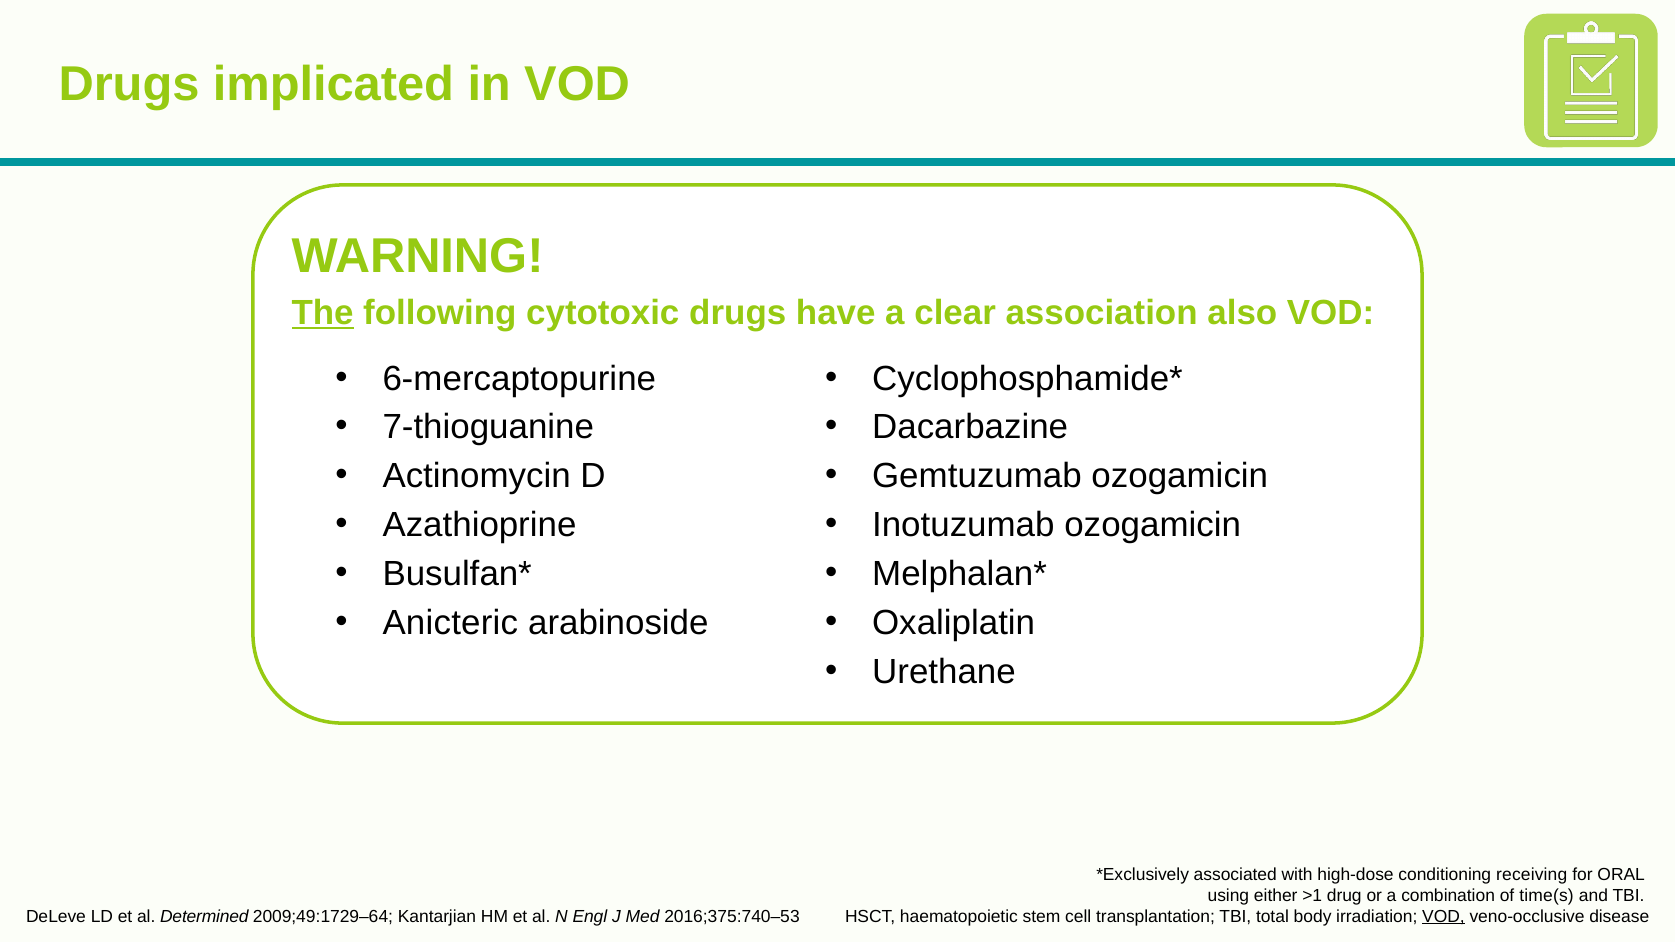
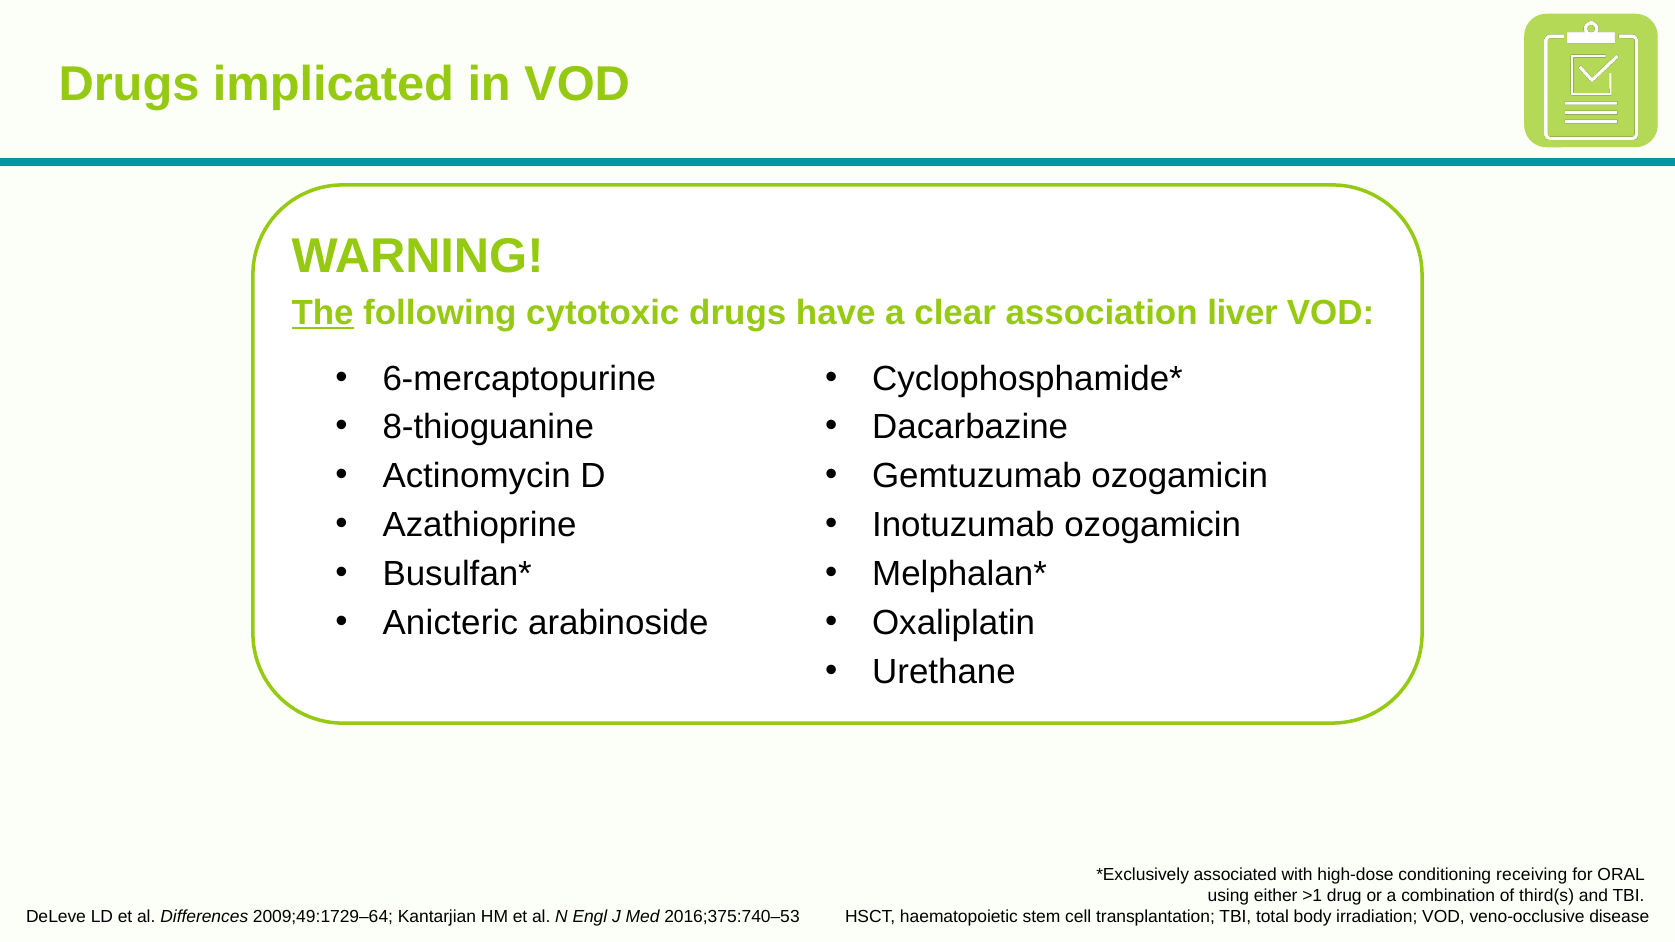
also: also -> liver
7-thioguanine: 7-thioguanine -> 8-thioguanine
time(s: time(s -> third(s
Determined: Determined -> Differences
VOD at (1444, 916) underline: present -> none
